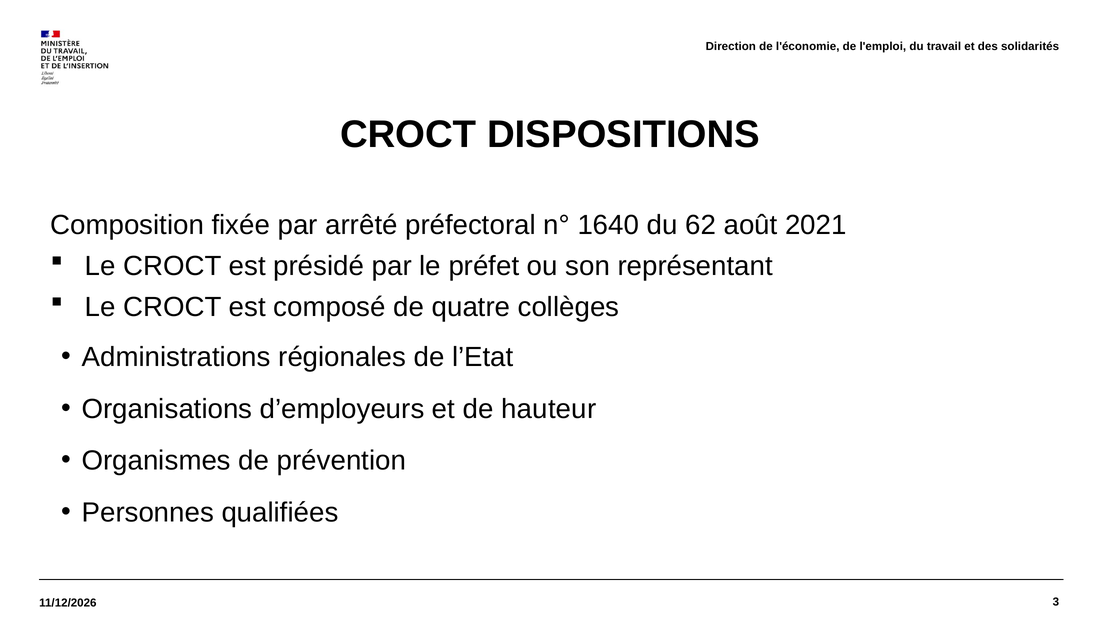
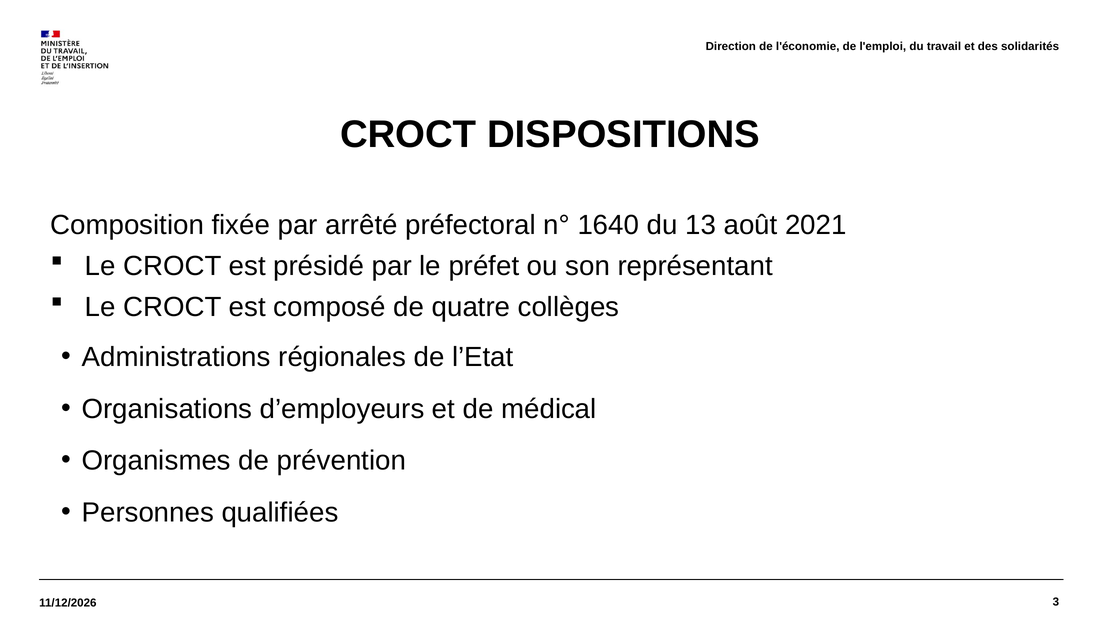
62: 62 -> 13
hauteur: hauteur -> médical
